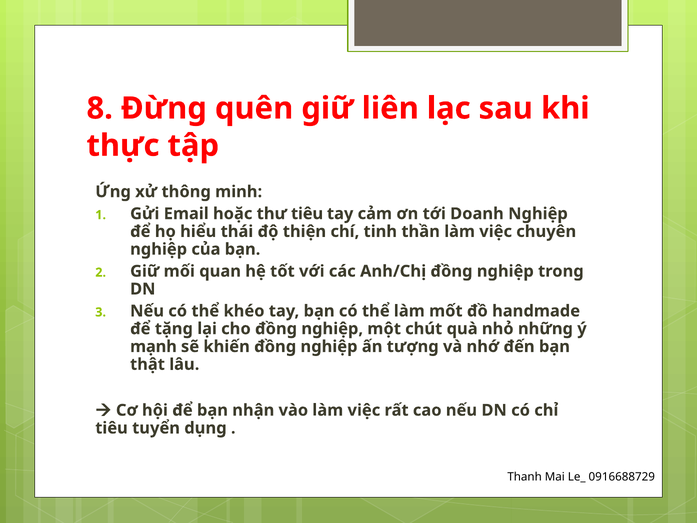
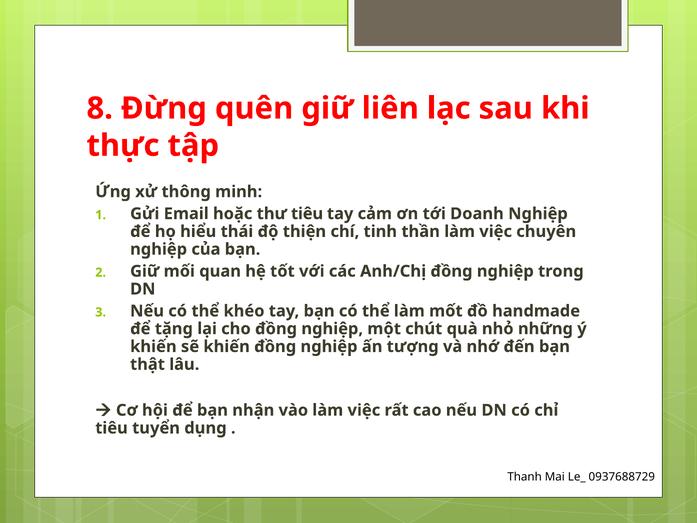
mạnh at (153, 346): mạnh -> khiến
0916688729: 0916688729 -> 0937688729
